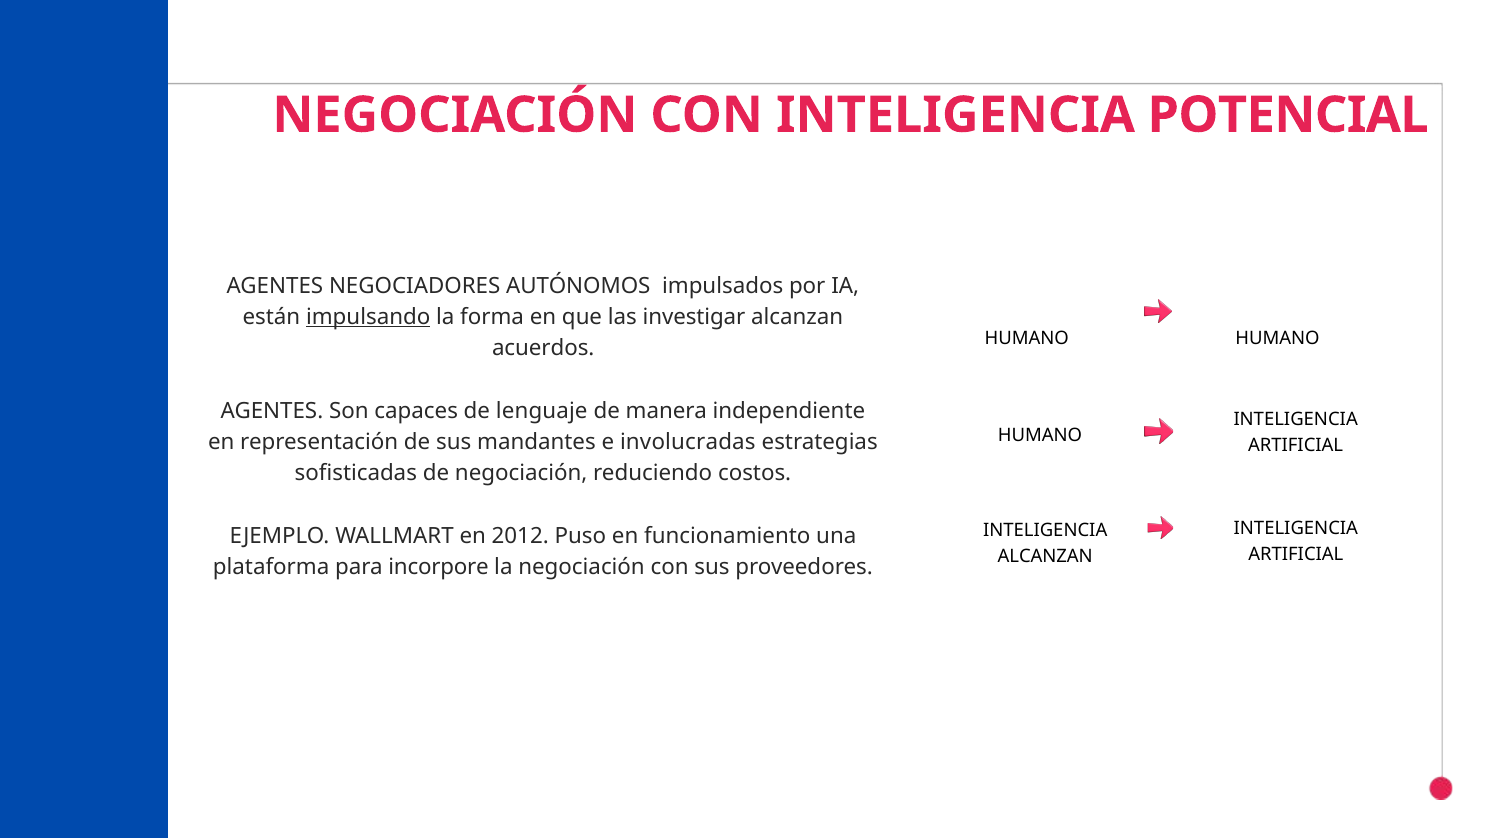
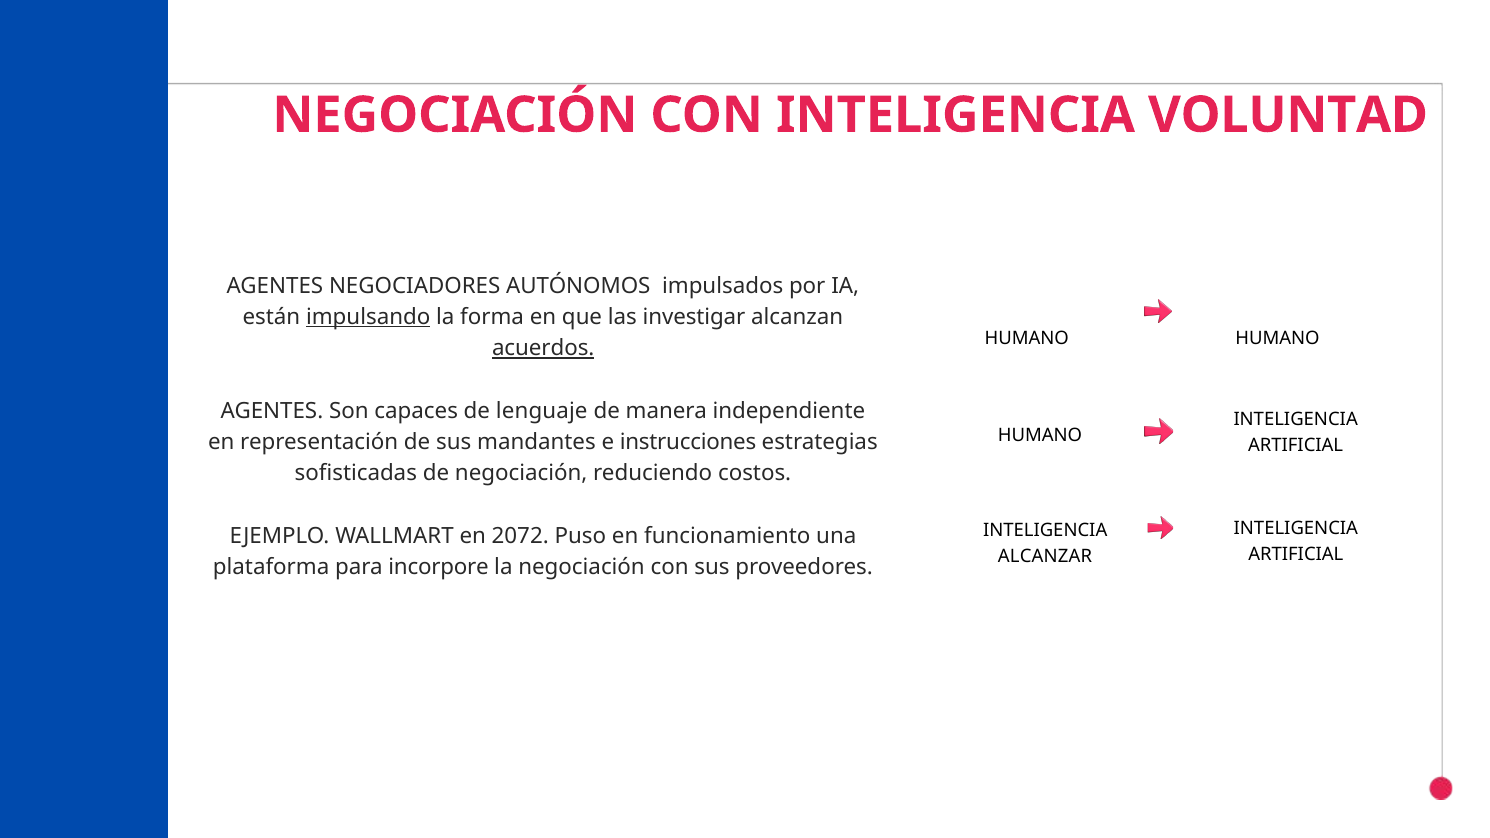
POTENCIAL: POTENCIAL -> VOLUNTAD
acuerdos underline: none -> present
involucradas: involucradas -> instrucciones
2012: 2012 -> 2072
ALCANZAN at (1045, 557): ALCANZAN -> ALCANZAR
